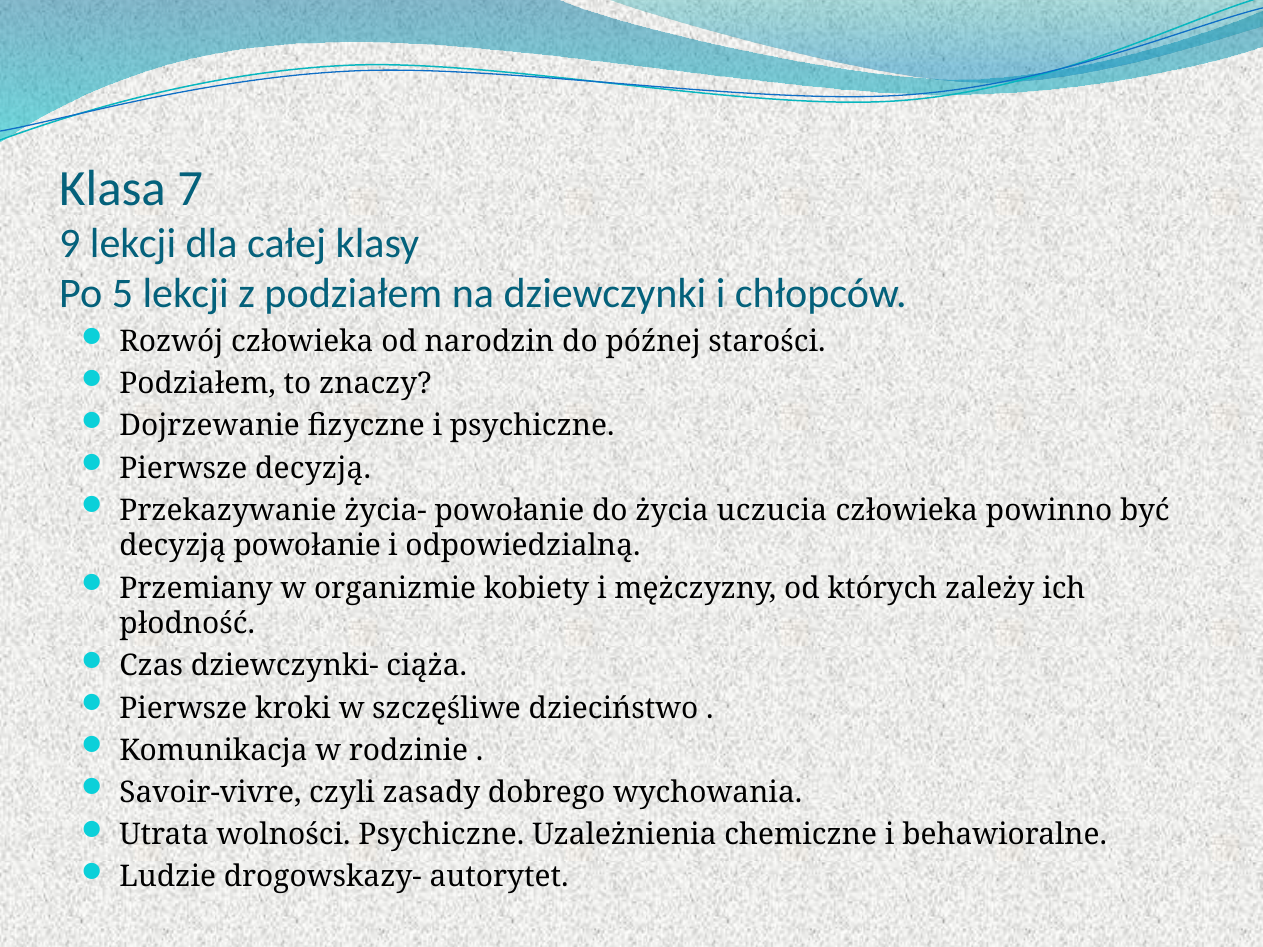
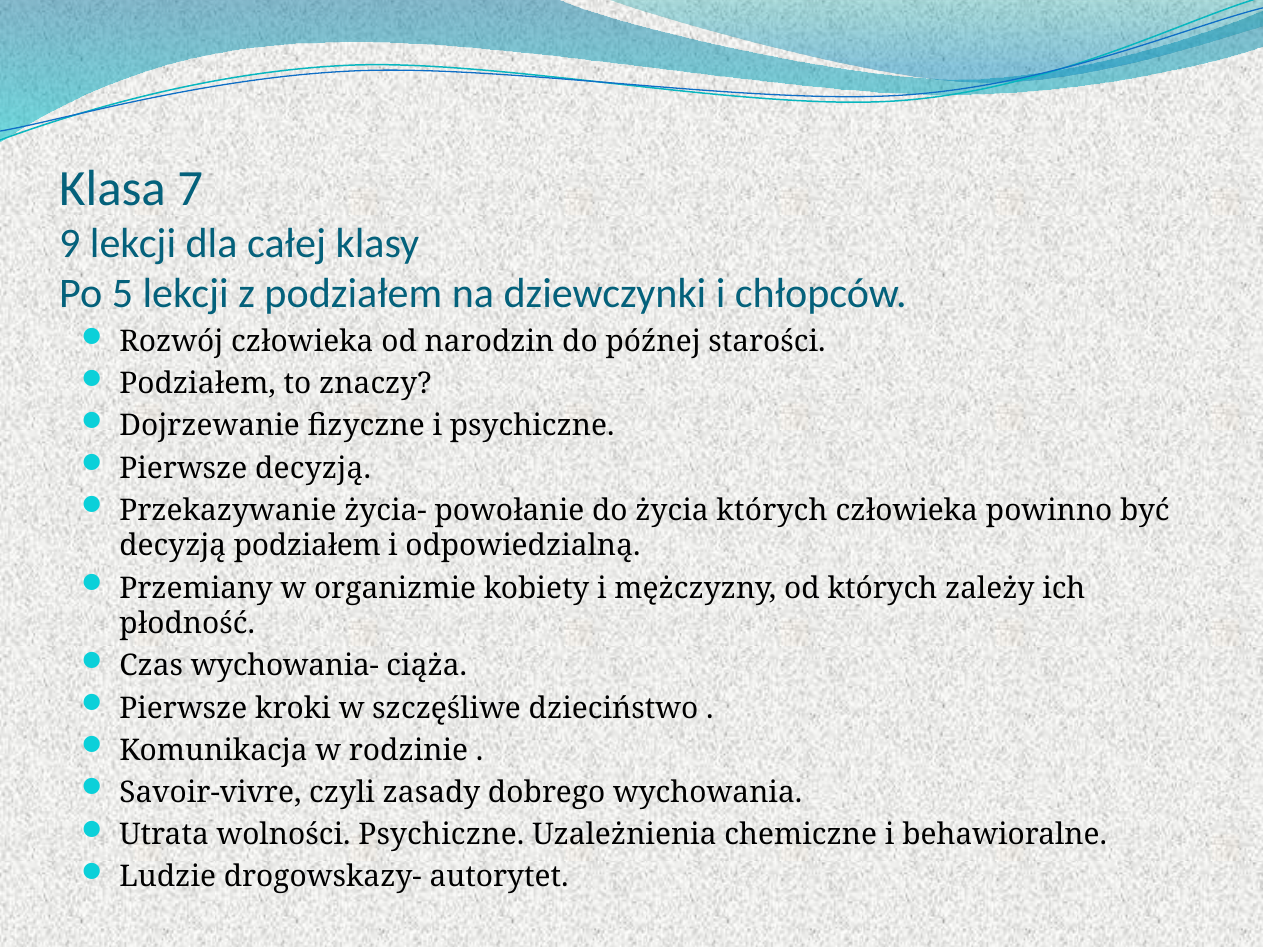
życia uczucia: uczucia -> których
decyzją powołanie: powołanie -> podziałem
dziewczynki-: dziewczynki- -> wychowania-
